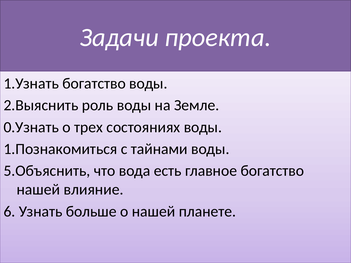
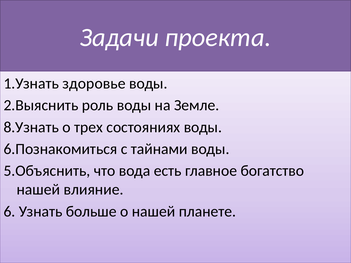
1.Узнать богатство: богатство -> здоровье
0.Узнать: 0.Узнать -> 8.Узнать
1.Познакомиться: 1.Познакомиться -> 6.Познакомиться
